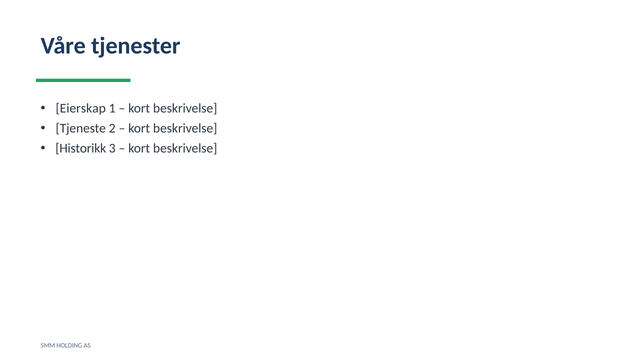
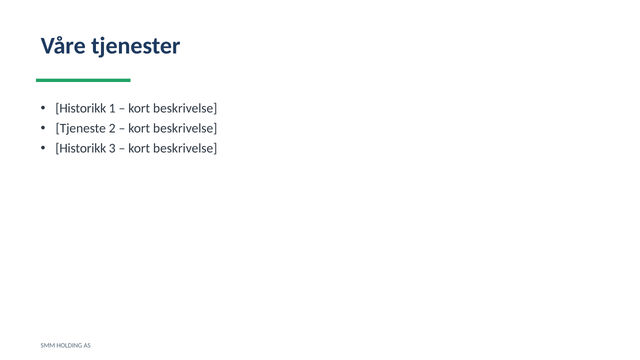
Eierskap at (81, 108): Eierskap -> Historikk
